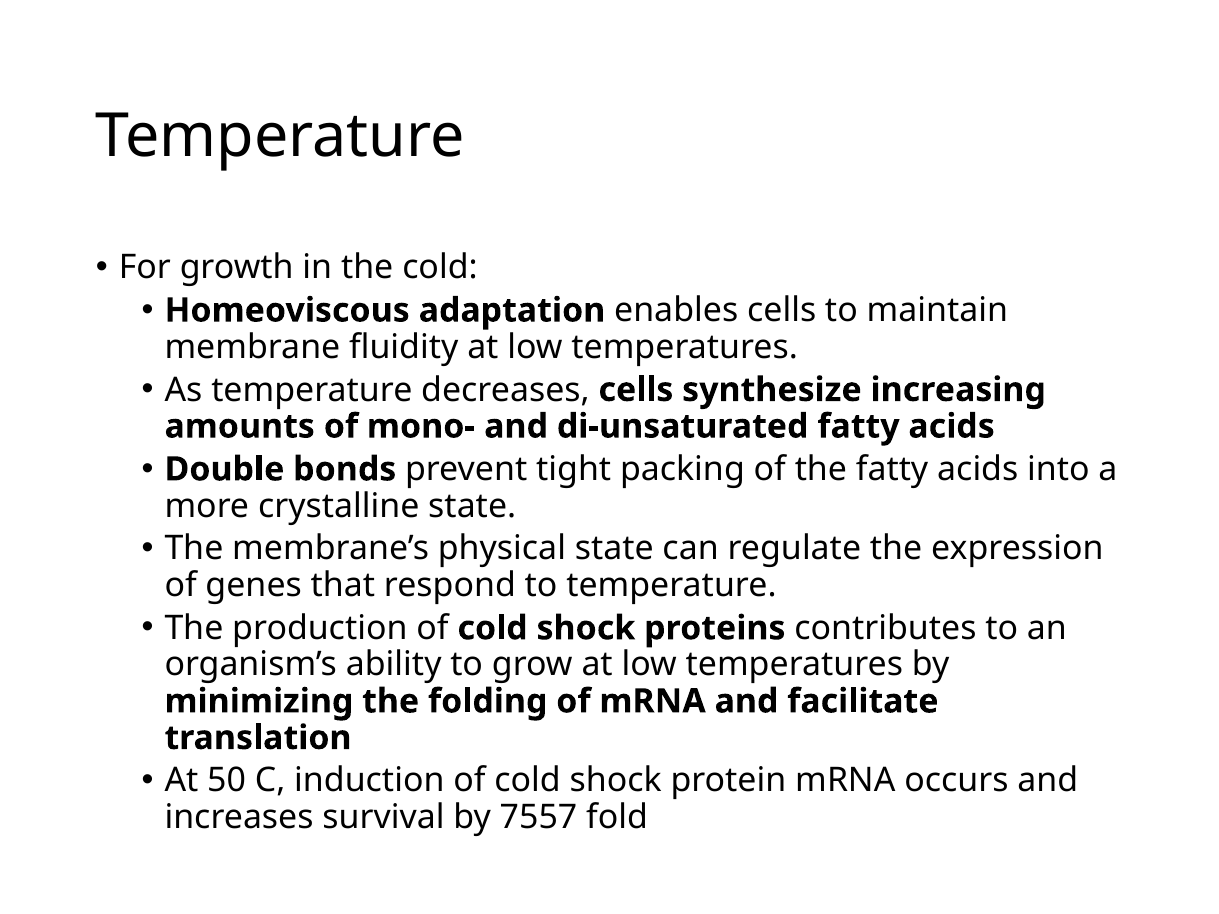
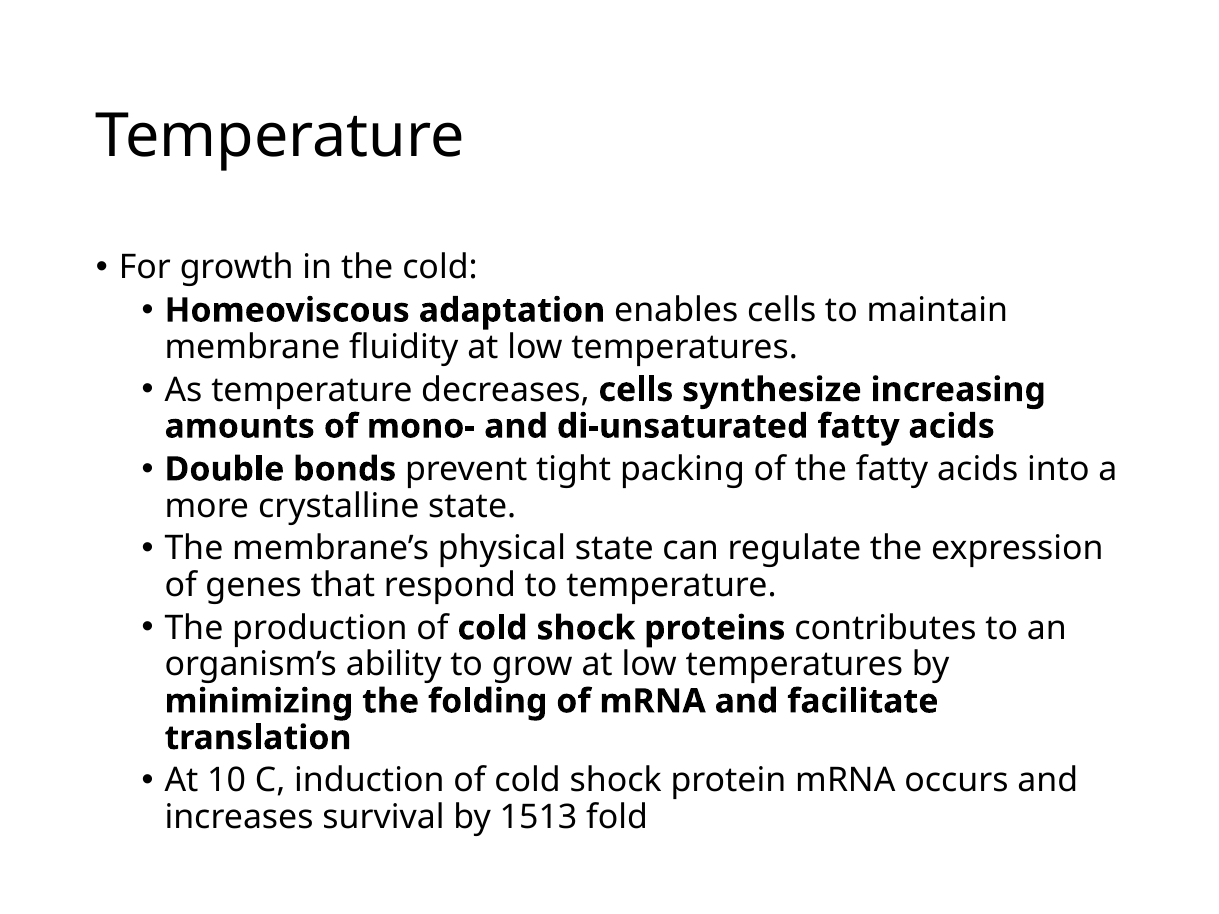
50: 50 -> 10
7557: 7557 -> 1513
